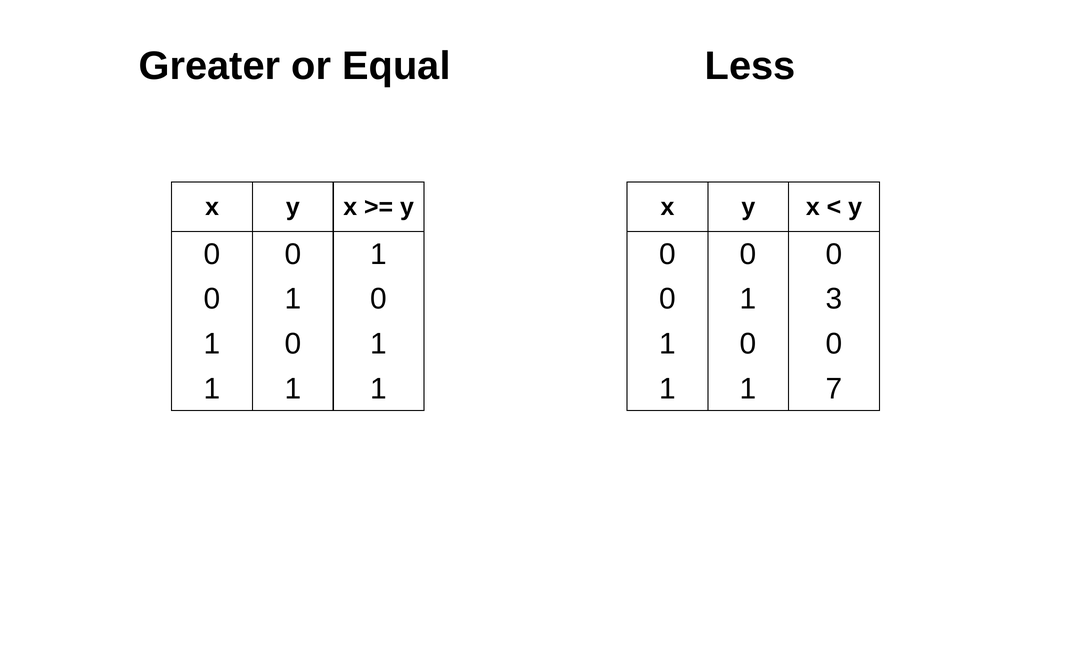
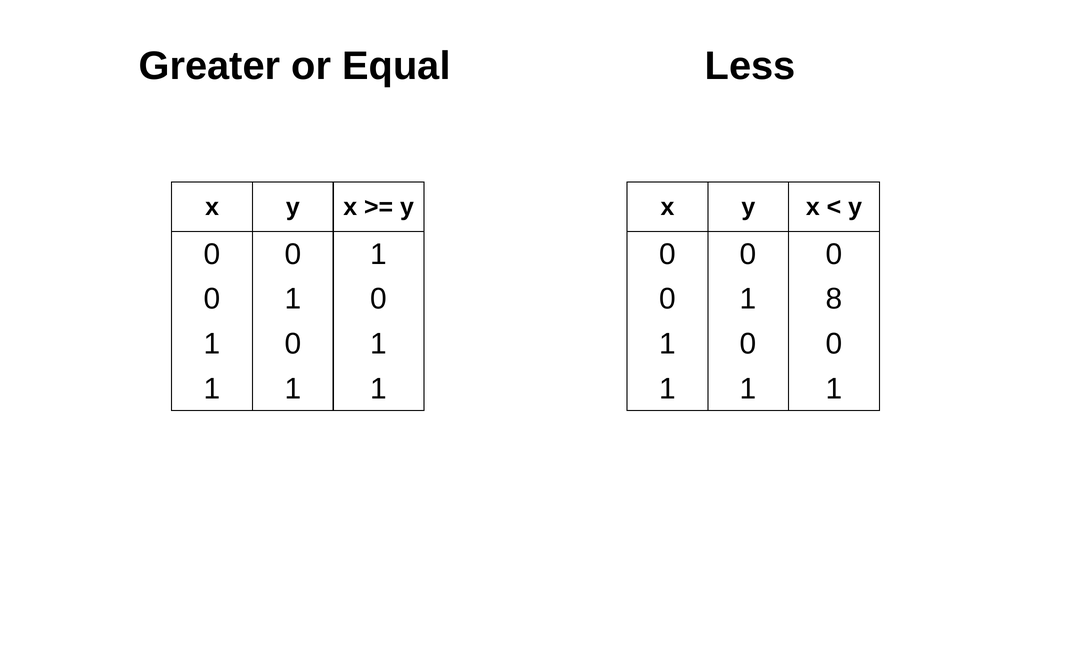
3: 3 -> 8
7 at (834, 389): 7 -> 1
